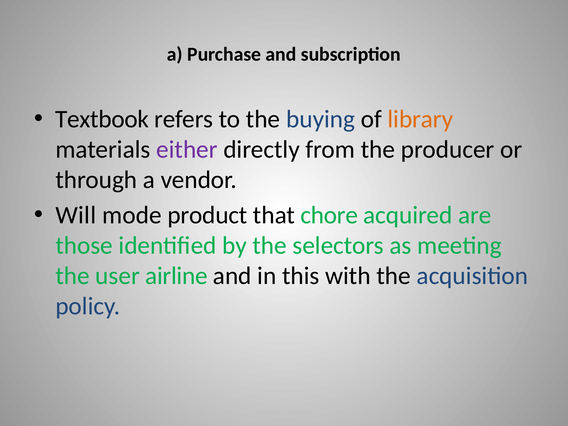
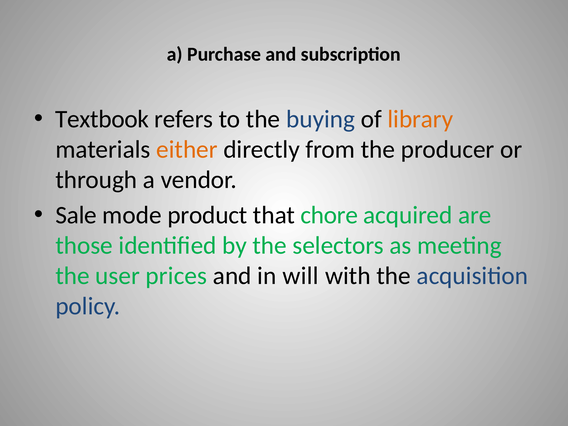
either colour: purple -> orange
Will: Will -> Sale
airline: airline -> prices
this: this -> will
